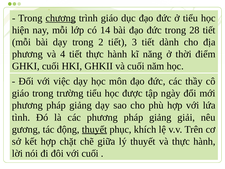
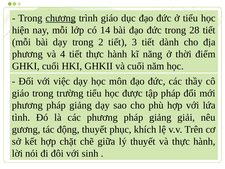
tập ngày: ngày -> pháp
thuyết at (94, 129) underline: present -> none
với cuối: cuối -> sinh
